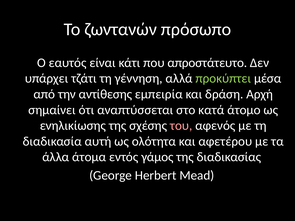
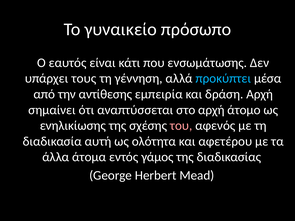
ζωντανών: ζωντανών -> γυναικείο
απροστάτευτο: απροστάτευτο -> ενσωμάτωσης
τζάτι: τζάτι -> τους
προκύπτει colour: light green -> light blue
στο κατά: κατά -> αρχή
